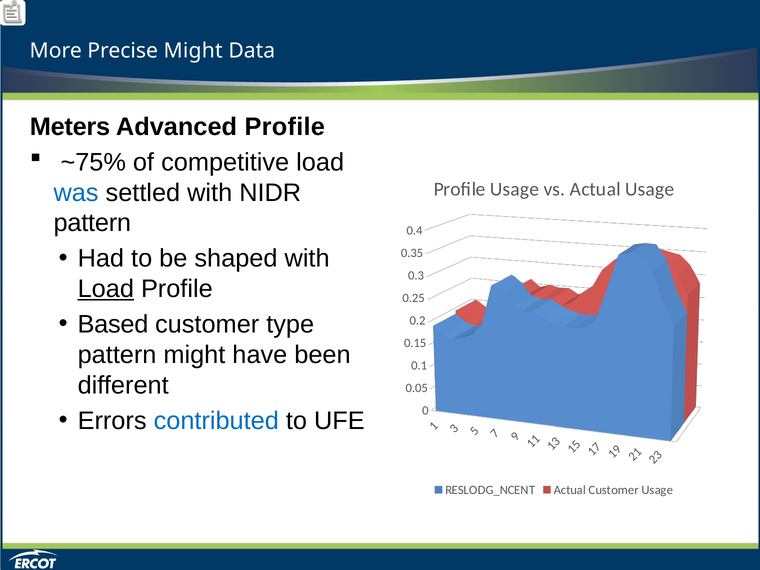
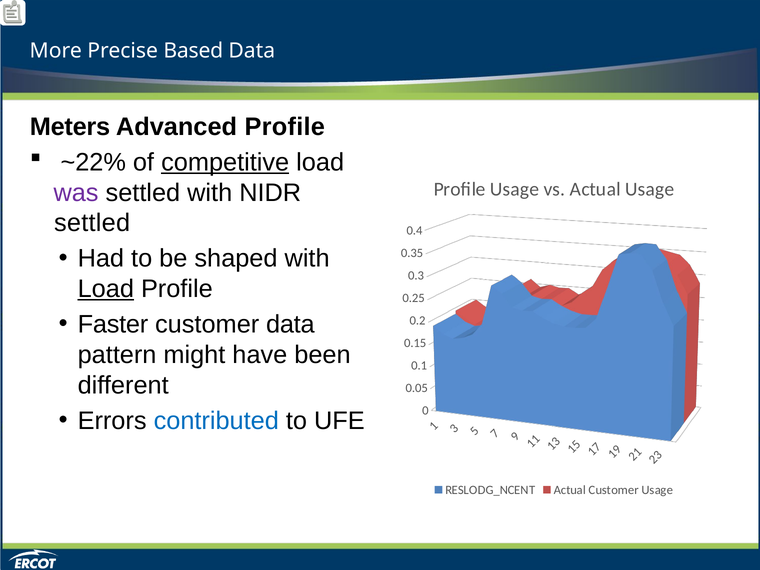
Precise Might: Might -> Based
~75%: ~75% -> ~22%
competitive underline: none -> present
was colour: blue -> purple
pattern at (92, 223): pattern -> settled
Based: Based -> Faster
customer type: type -> data
